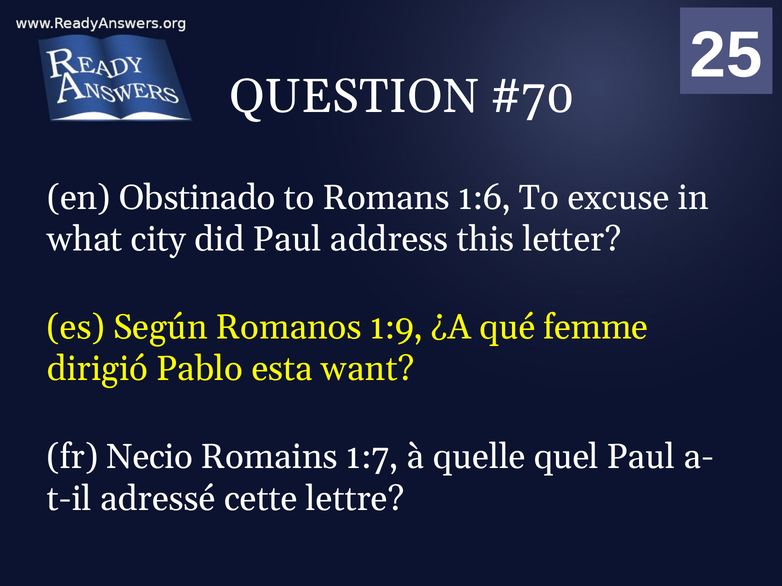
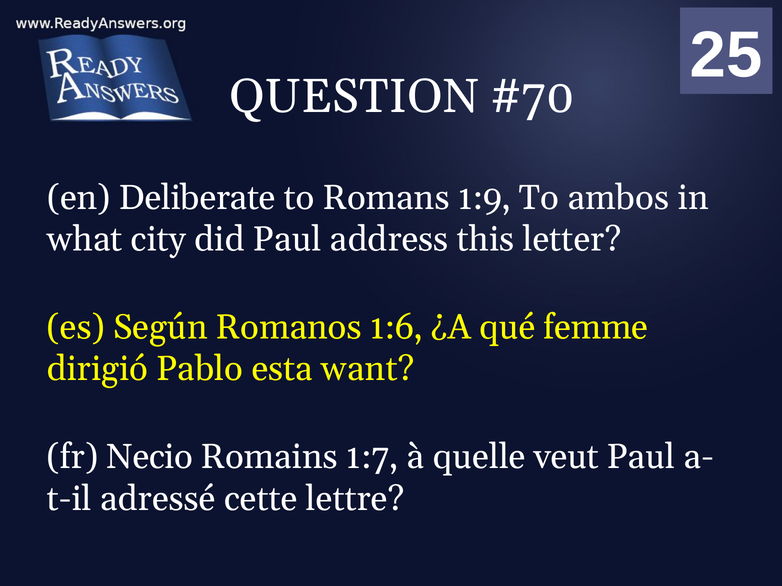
Obstinado: Obstinado -> Deliberate
1:6: 1:6 -> 1:9
excuse: excuse -> ambos
1:9: 1:9 -> 1:6
quel: quel -> veut
